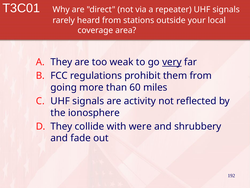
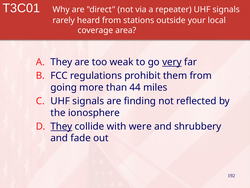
60: 60 -> 44
activity: activity -> finding
They at (61, 126) underline: none -> present
